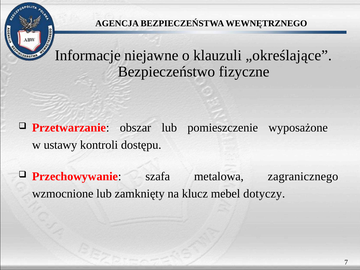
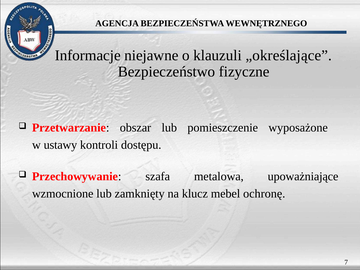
zagranicznego: zagranicznego -> upoważniające
dotyczy: dotyczy -> ochronę
